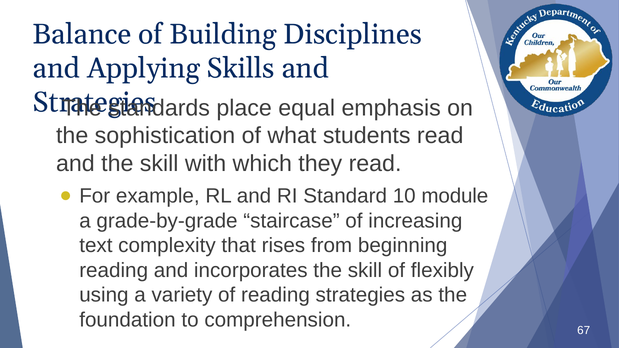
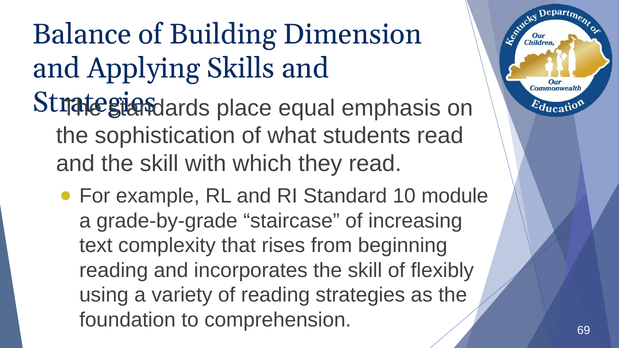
Disciplines: Disciplines -> Dimension
67: 67 -> 69
